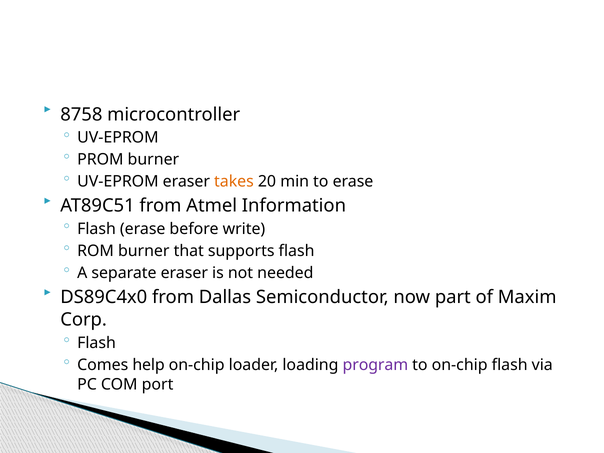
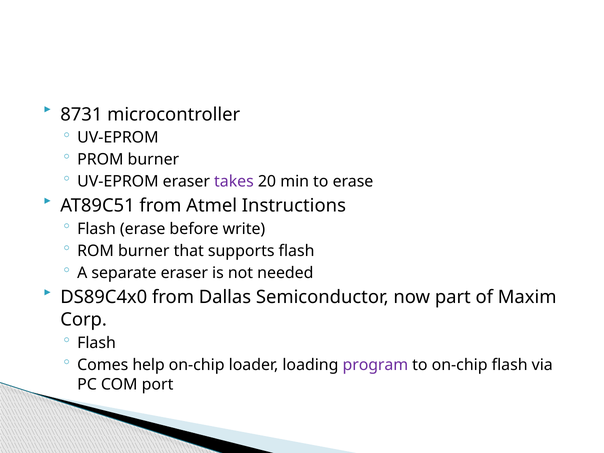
8758: 8758 -> 8731
takes colour: orange -> purple
Information: Information -> Instructions
